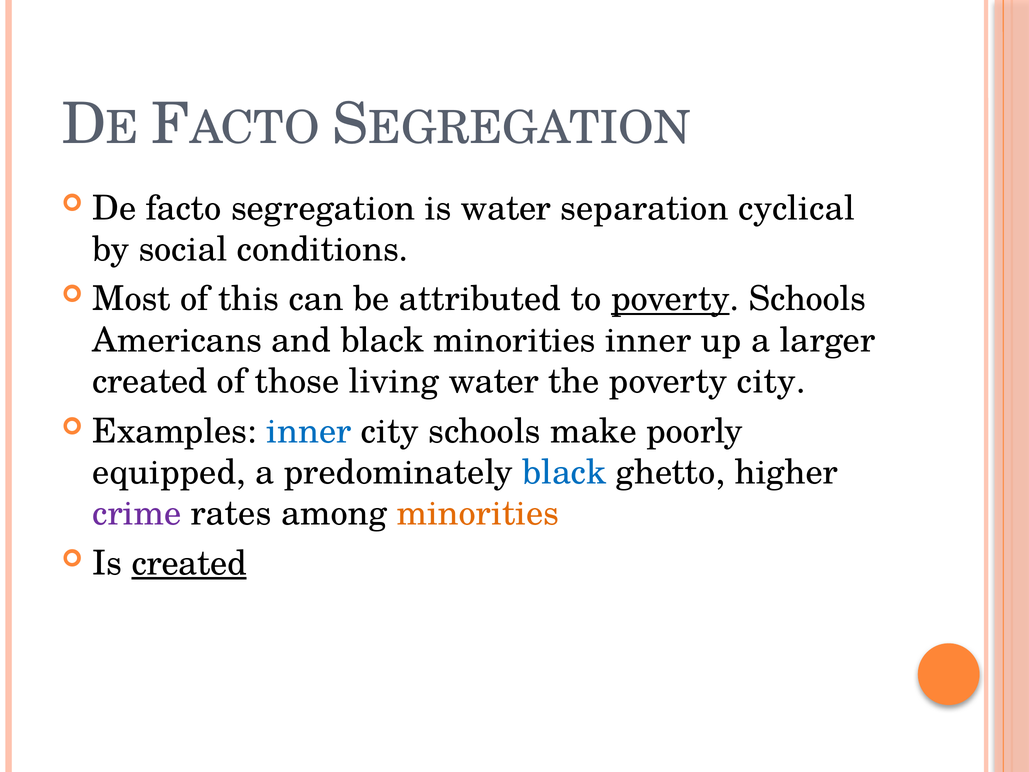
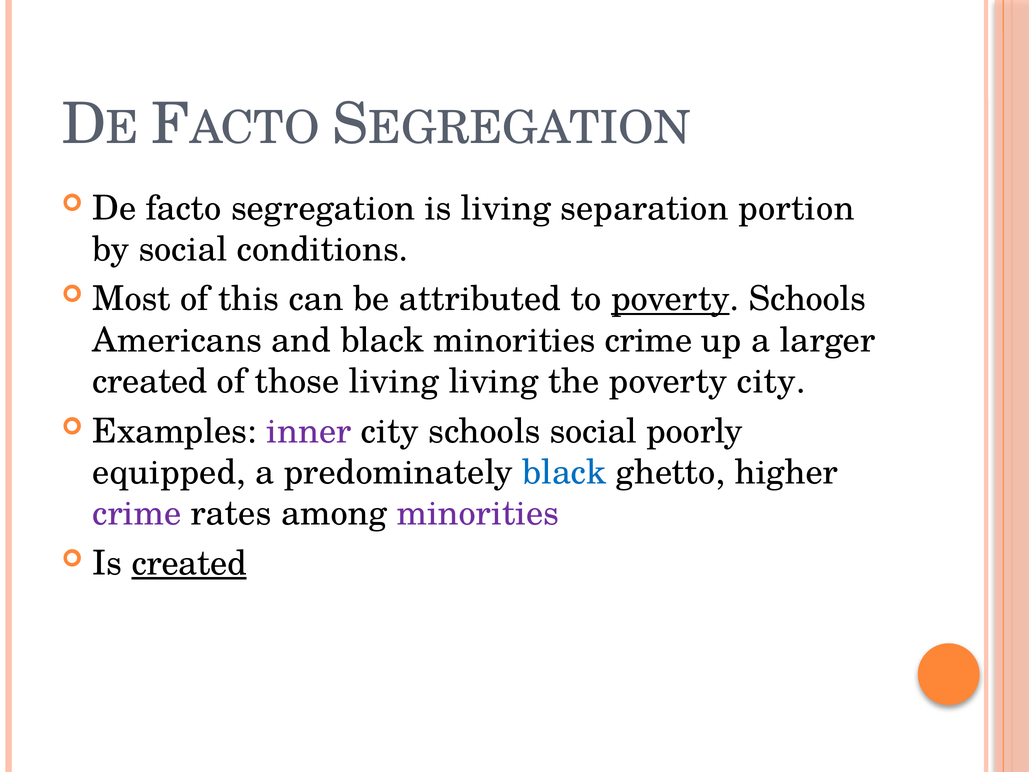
is water: water -> living
cyclical: cyclical -> portion
minorities inner: inner -> crime
living water: water -> living
inner at (309, 431) colour: blue -> purple
schools make: make -> social
minorities at (478, 513) colour: orange -> purple
